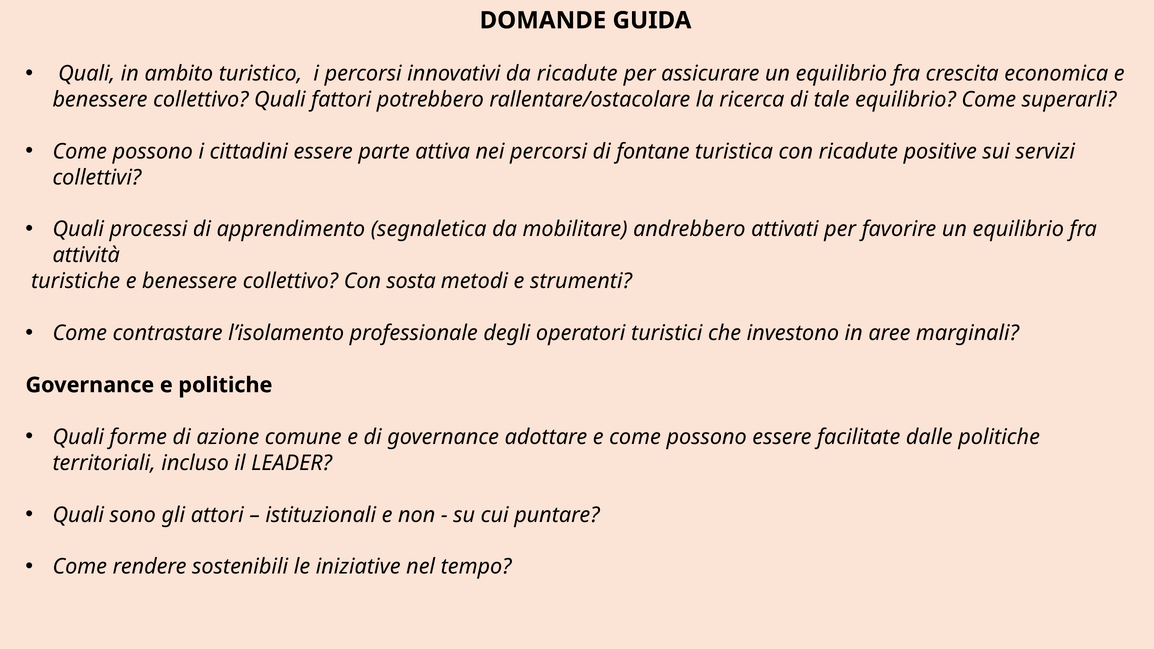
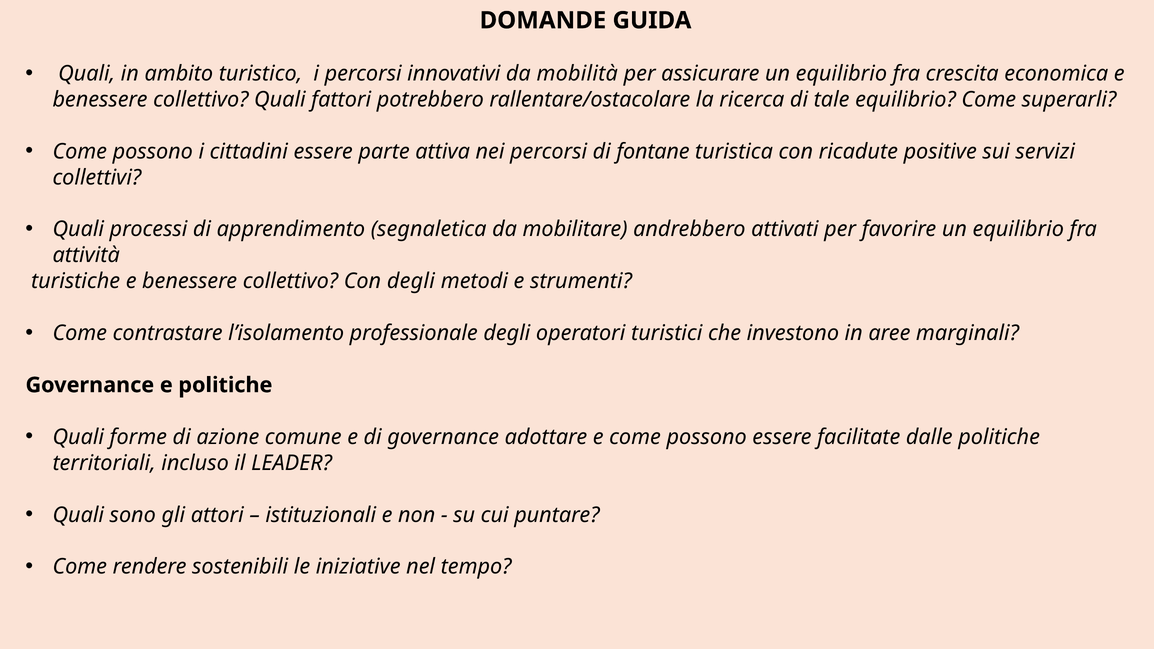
da ricadute: ricadute -> mobilità
Con sosta: sosta -> degli
